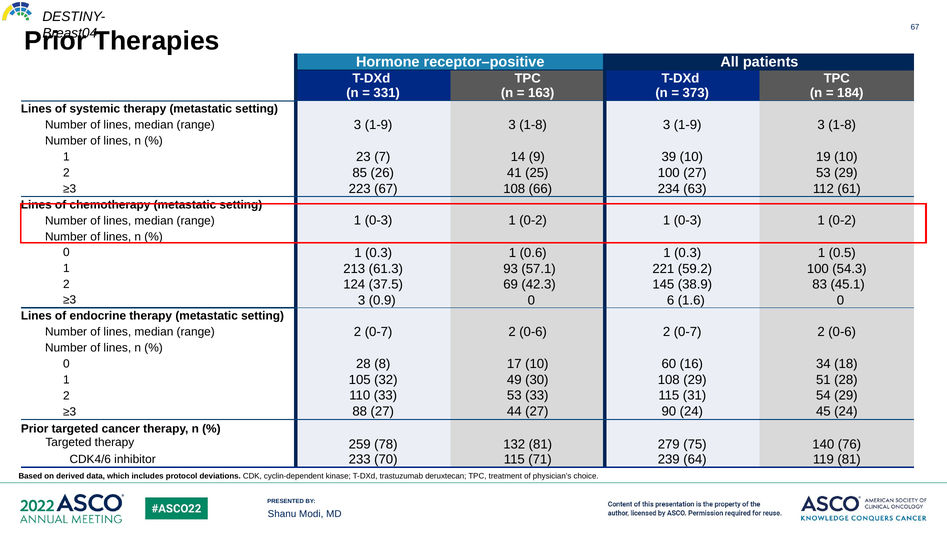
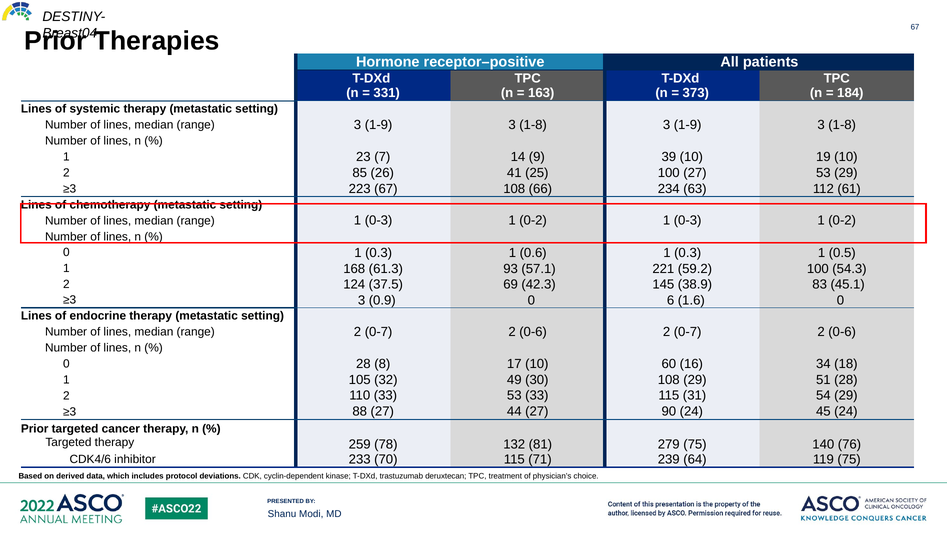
213: 213 -> 168
119 81: 81 -> 75
